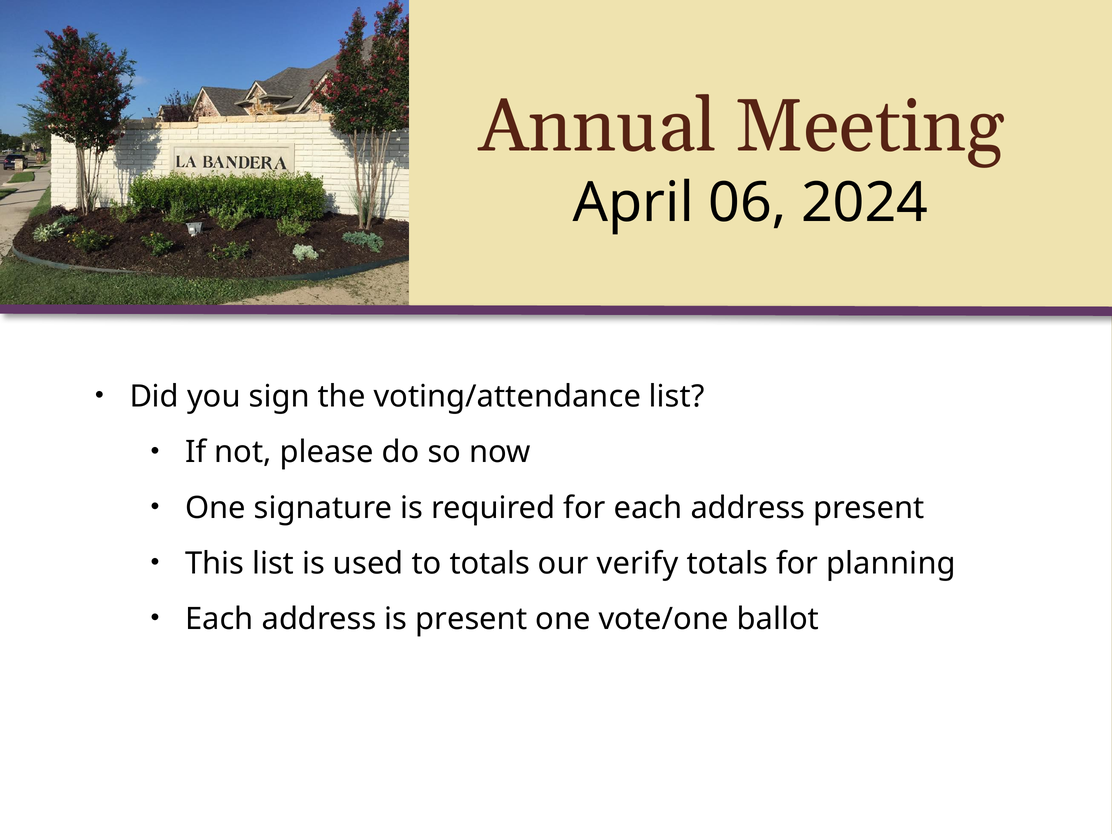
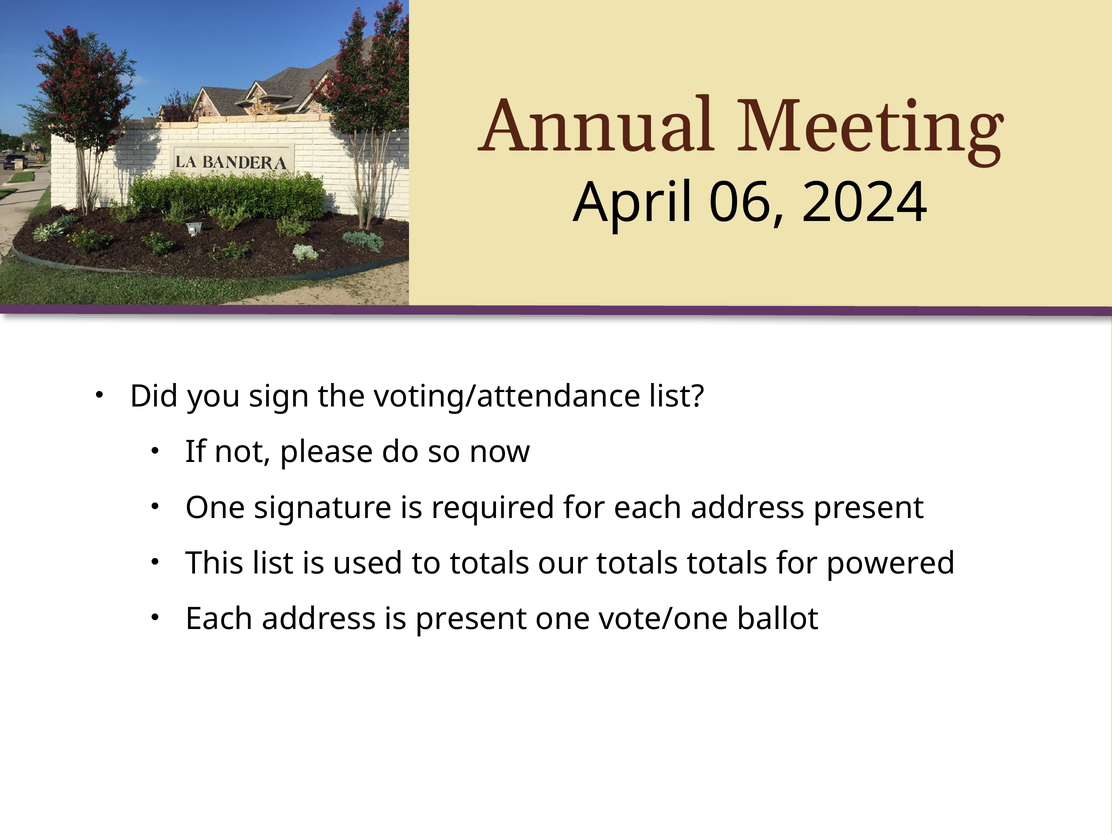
our verify: verify -> totals
planning: planning -> powered
